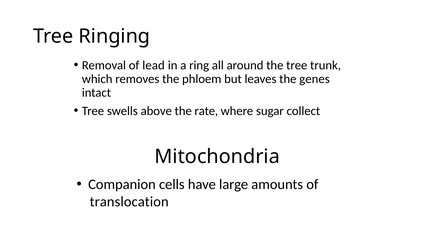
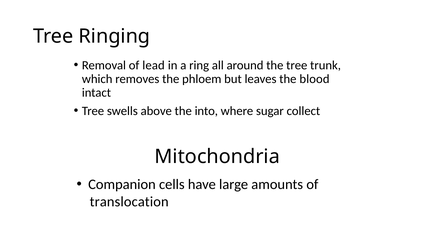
genes: genes -> blood
rate: rate -> into
